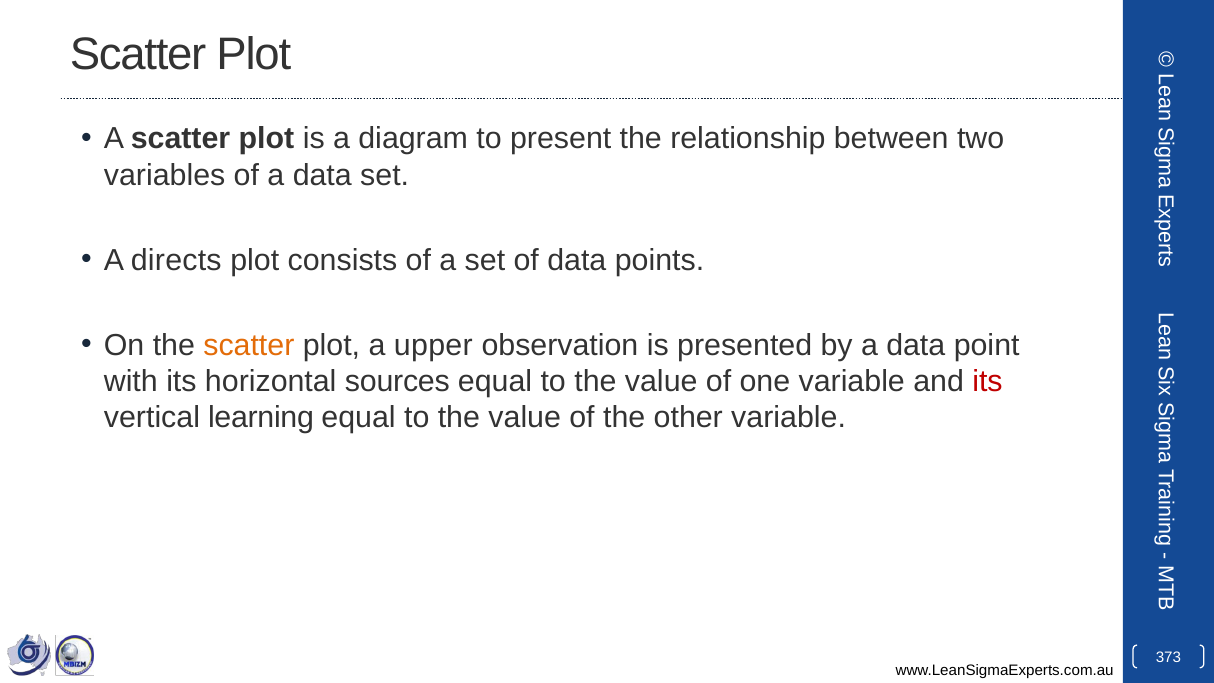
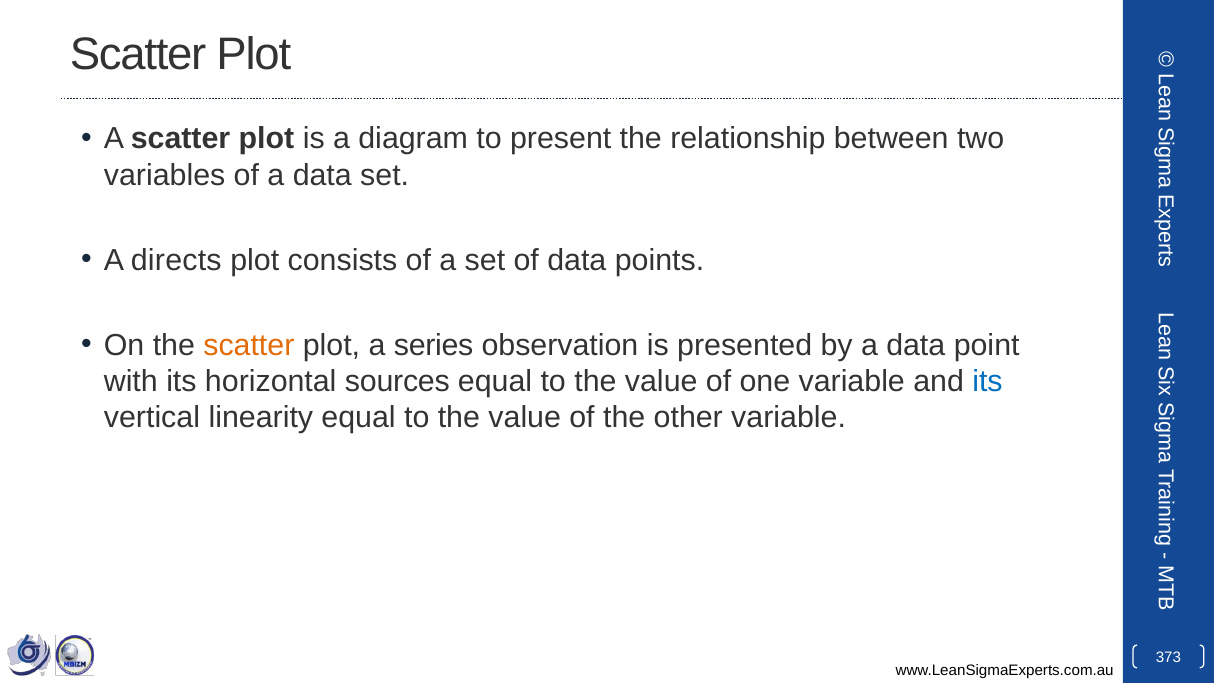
upper: upper -> series
its at (987, 381) colour: red -> blue
learning: learning -> linearity
